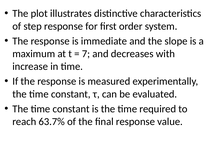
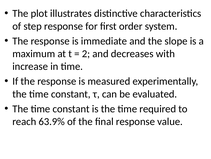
7: 7 -> 2
63.7%: 63.7% -> 63.9%
